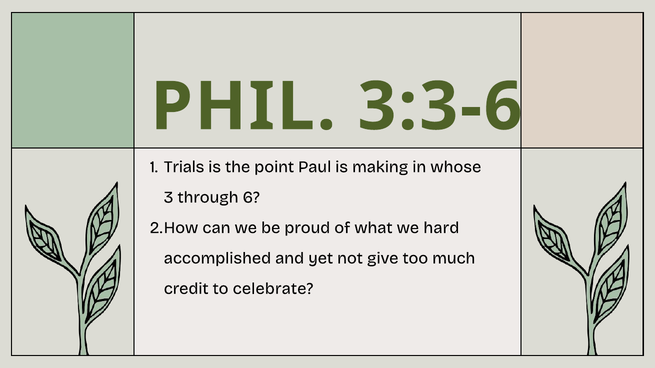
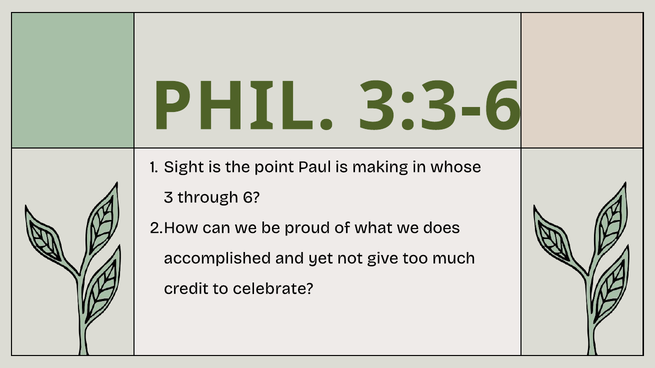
Trials: Trials -> Sight
hard: hard -> does
